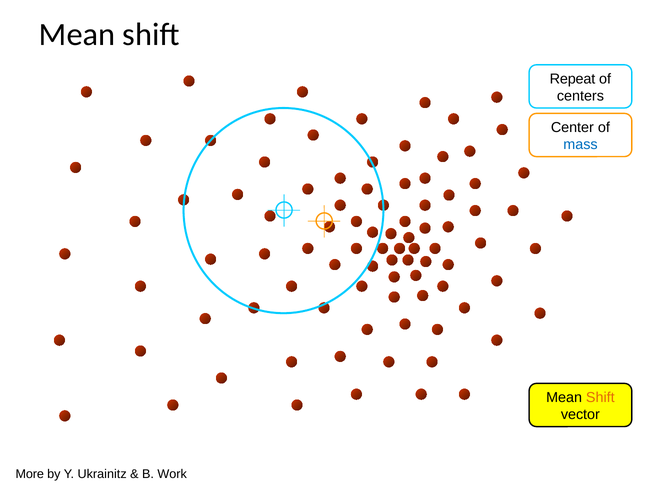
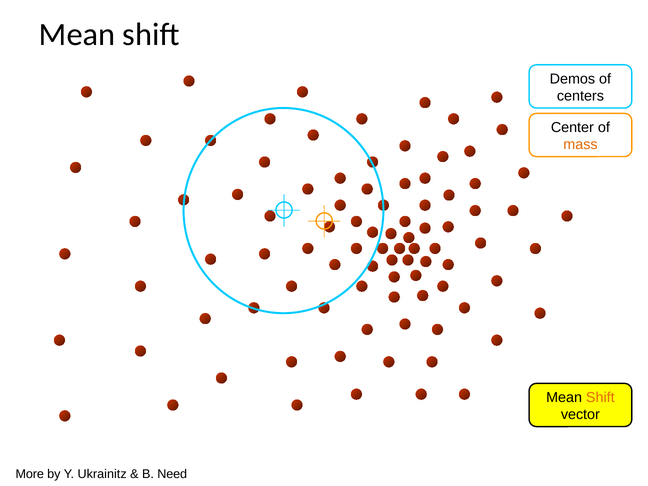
Repeat: Repeat -> Demos
mass colour: blue -> orange
Work: Work -> Need
